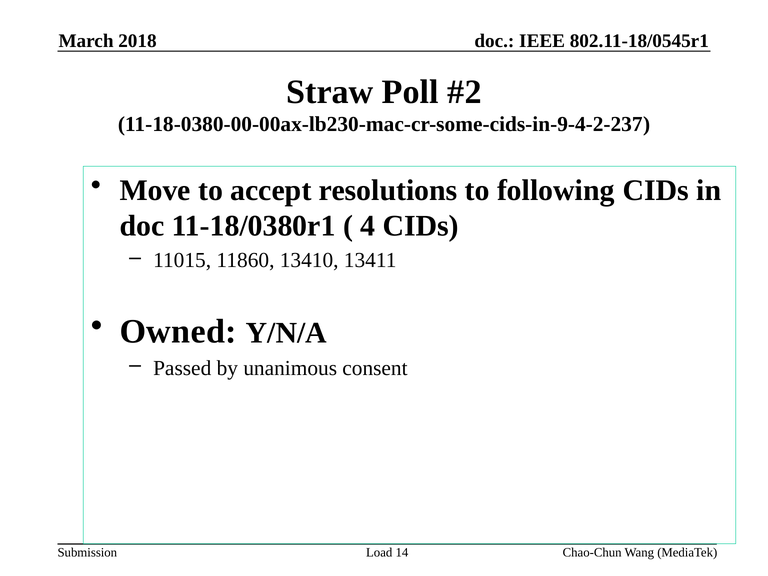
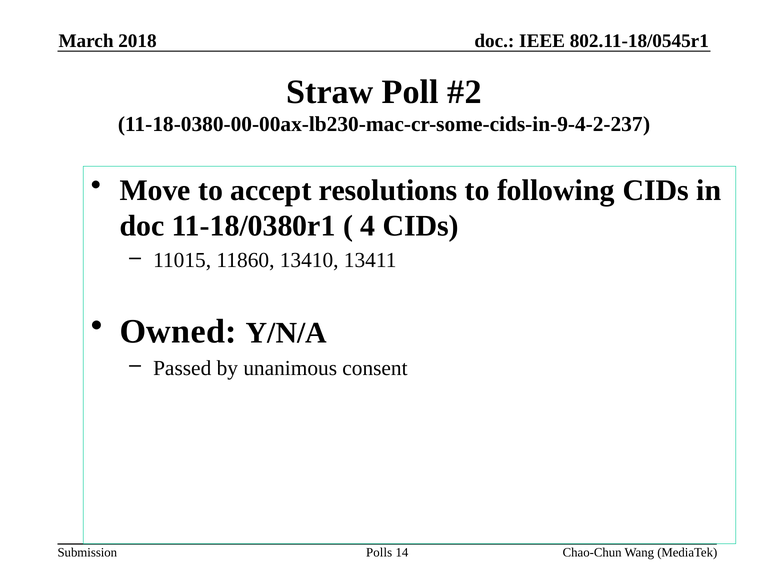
Load: Load -> Polls
